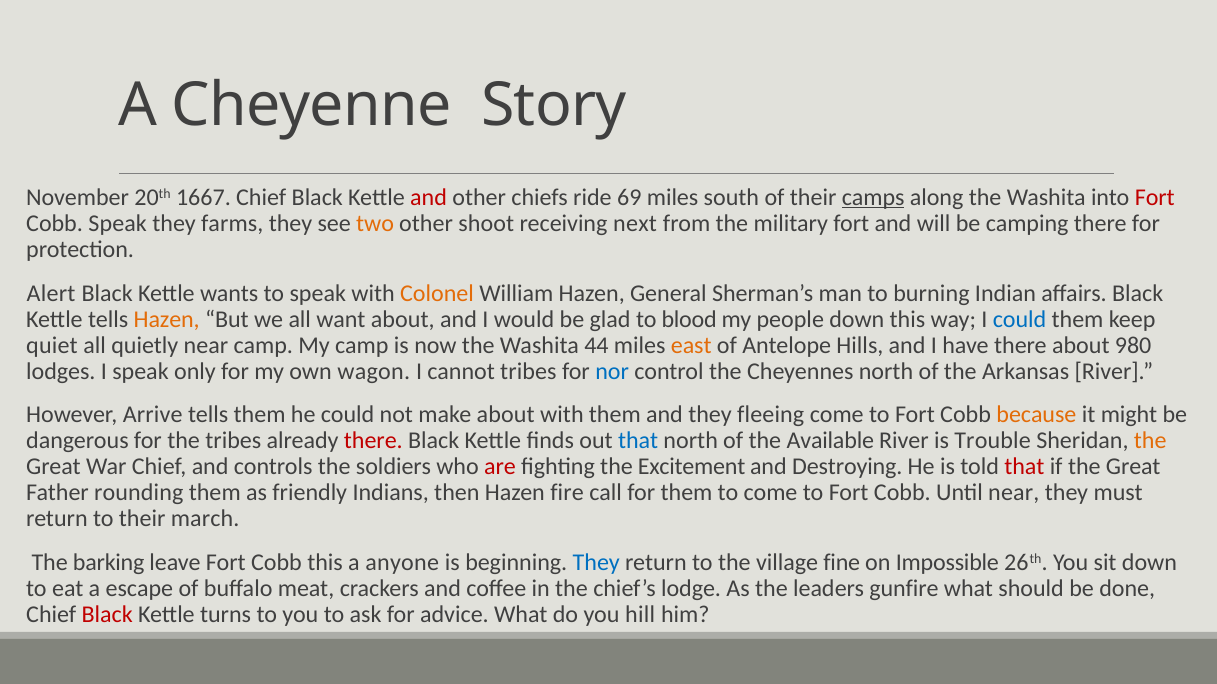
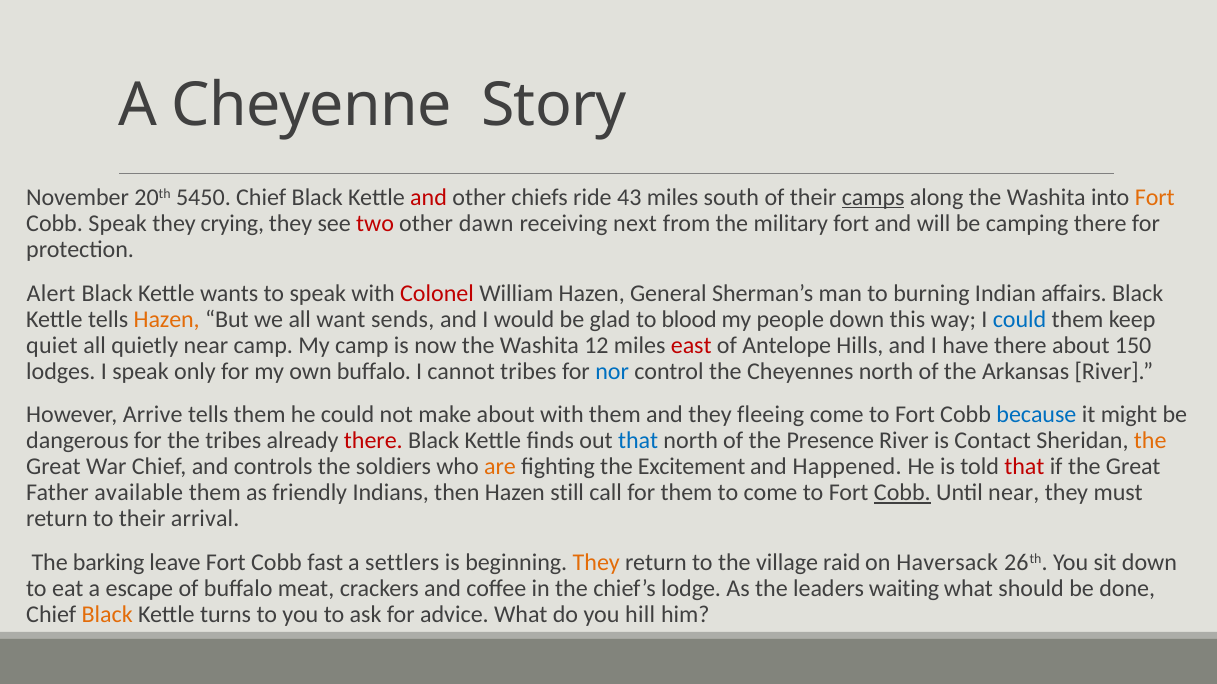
1667: 1667 -> 5450
69: 69 -> 43
Fort at (1155, 198) colour: red -> orange
farms: farms -> crying
two colour: orange -> red
shoot: shoot -> dawn
Colonel colour: orange -> red
want about: about -> sends
44: 44 -> 12
east colour: orange -> red
980: 980 -> 150
own wagon: wagon -> buffalo
because colour: orange -> blue
Available: Available -> Presence
Trouble: Trouble -> Contact
are colour: red -> orange
Destroying: Destroying -> Happened
rounding: rounding -> available
fire: fire -> still
Cobb at (902, 493) underline: none -> present
march: march -> arrival
Cobb this: this -> fast
anyone: anyone -> settlers
They at (596, 563) colour: blue -> orange
fine: fine -> raid
Impossible: Impossible -> Haversack
gunfire: gunfire -> waiting
Black at (107, 615) colour: red -> orange
